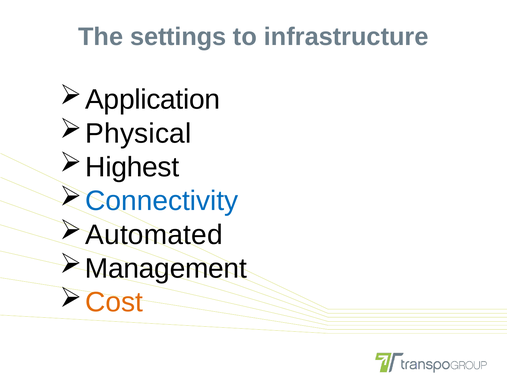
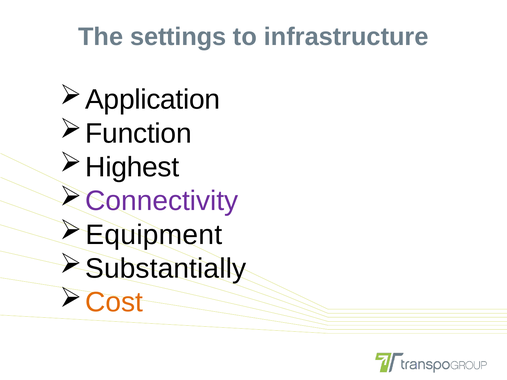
Physical: Physical -> Function
Connectivity colour: blue -> purple
Automated: Automated -> Equipment
Management: Management -> Substantially
